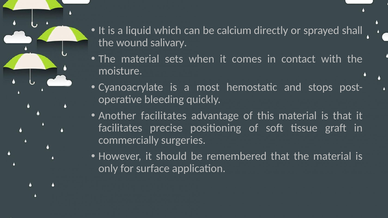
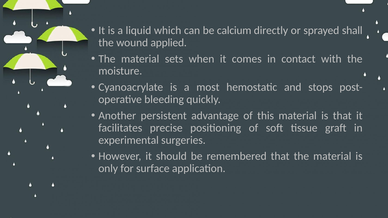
salivary: salivary -> applied
Another facilitates: facilitates -> persistent
commercially: commercially -> experimental
